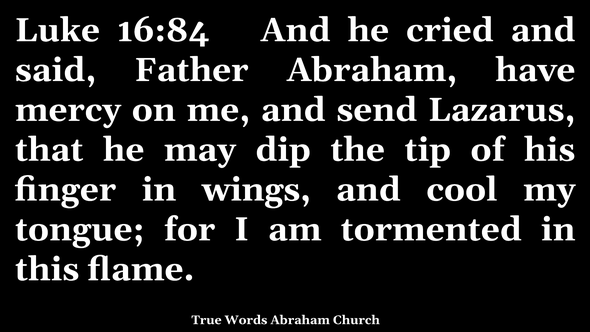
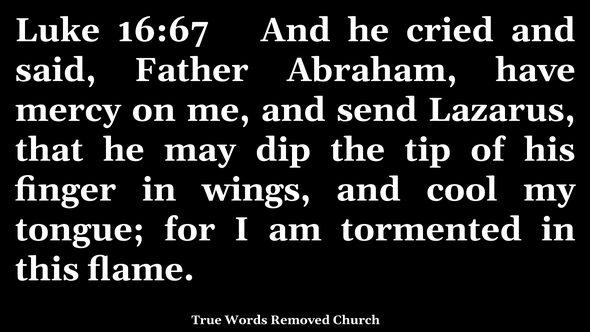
16:84: 16:84 -> 16:67
Words Abraham: Abraham -> Removed
